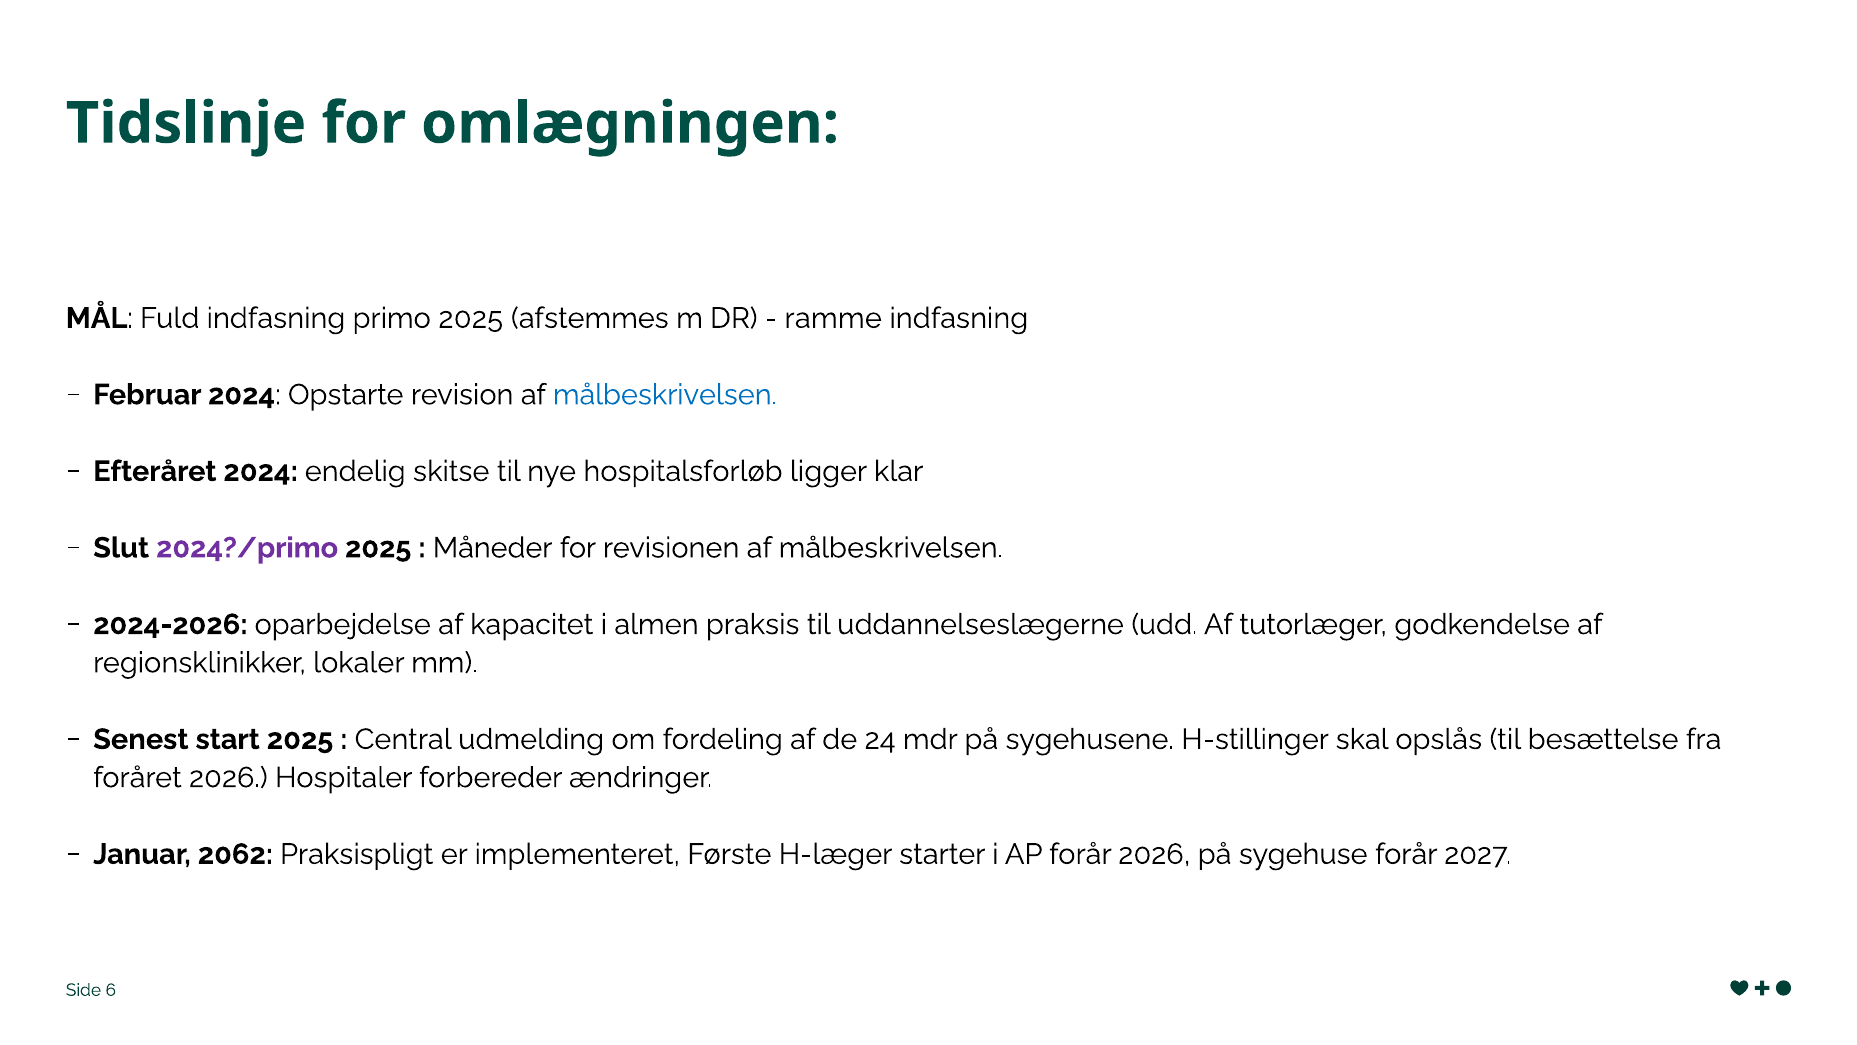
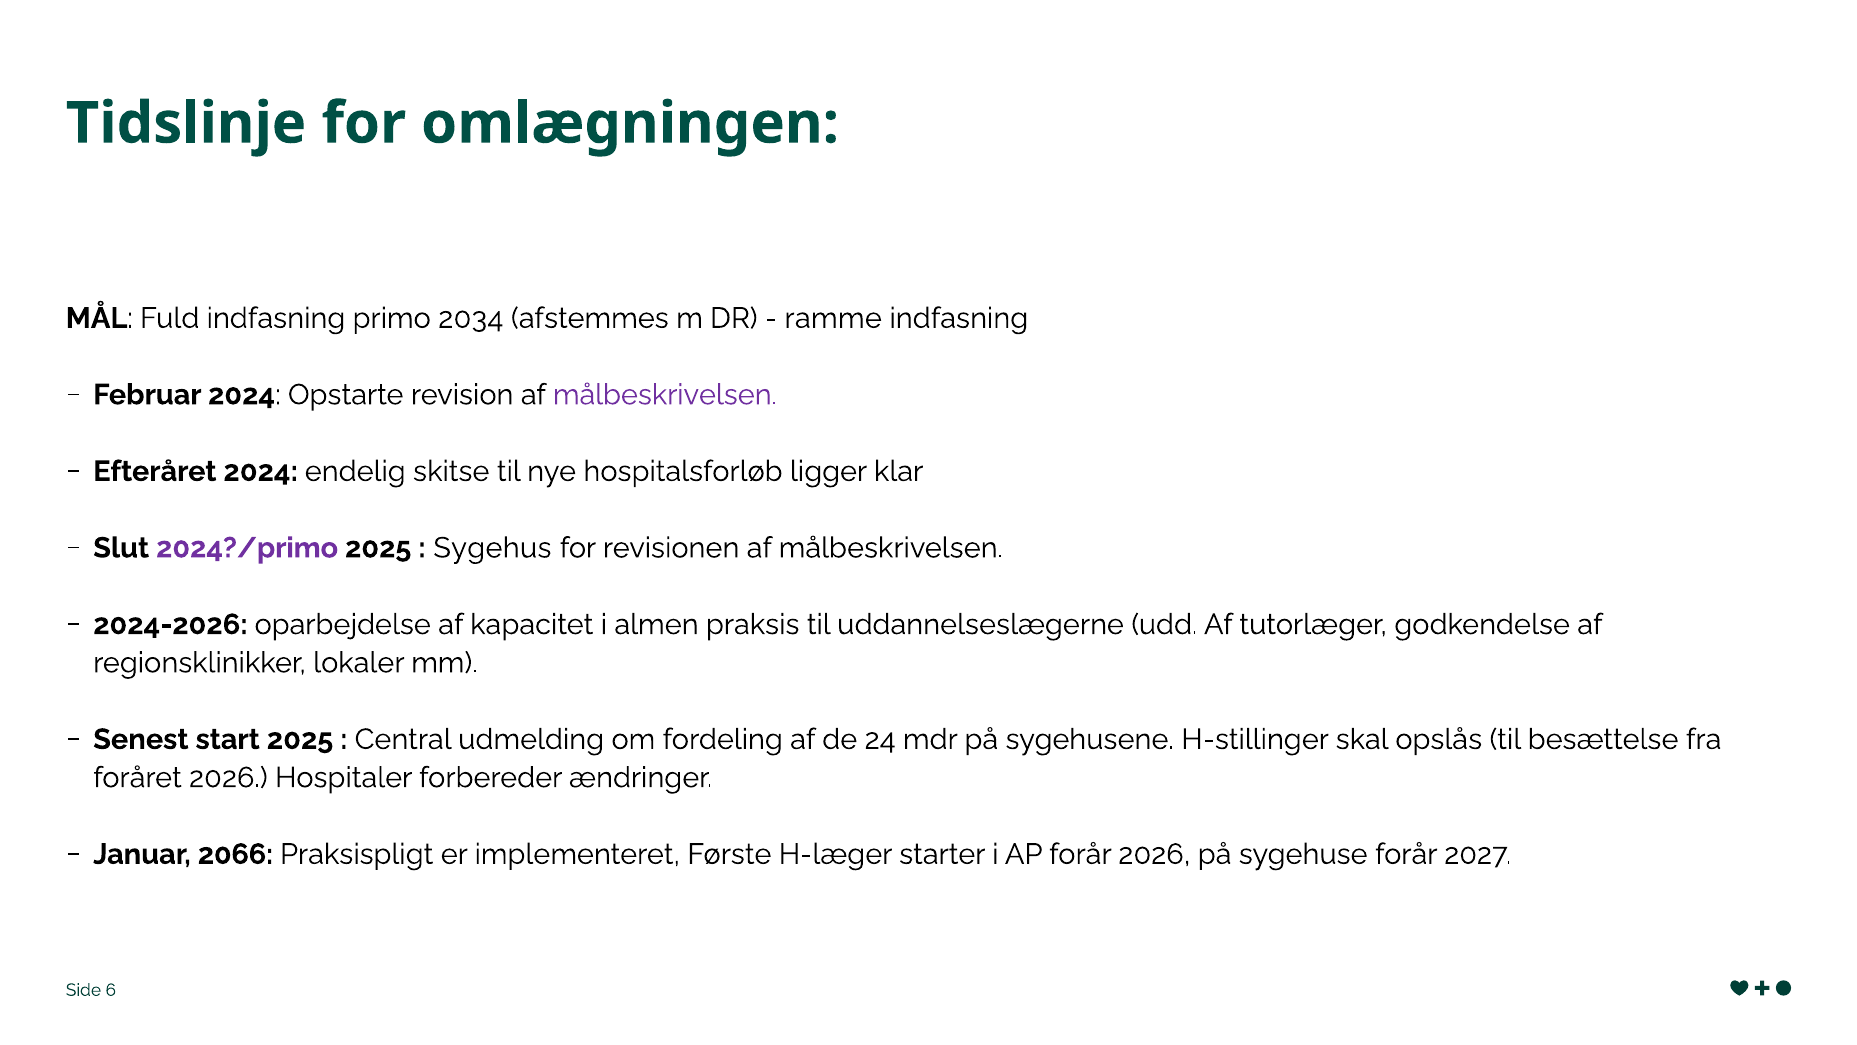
primo 2025: 2025 -> 2034
målbeskrivelsen at (665, 395) colour: blue -> purple
Måneder: Måneder -> Sygehus
2062: 2062 -> 2066
